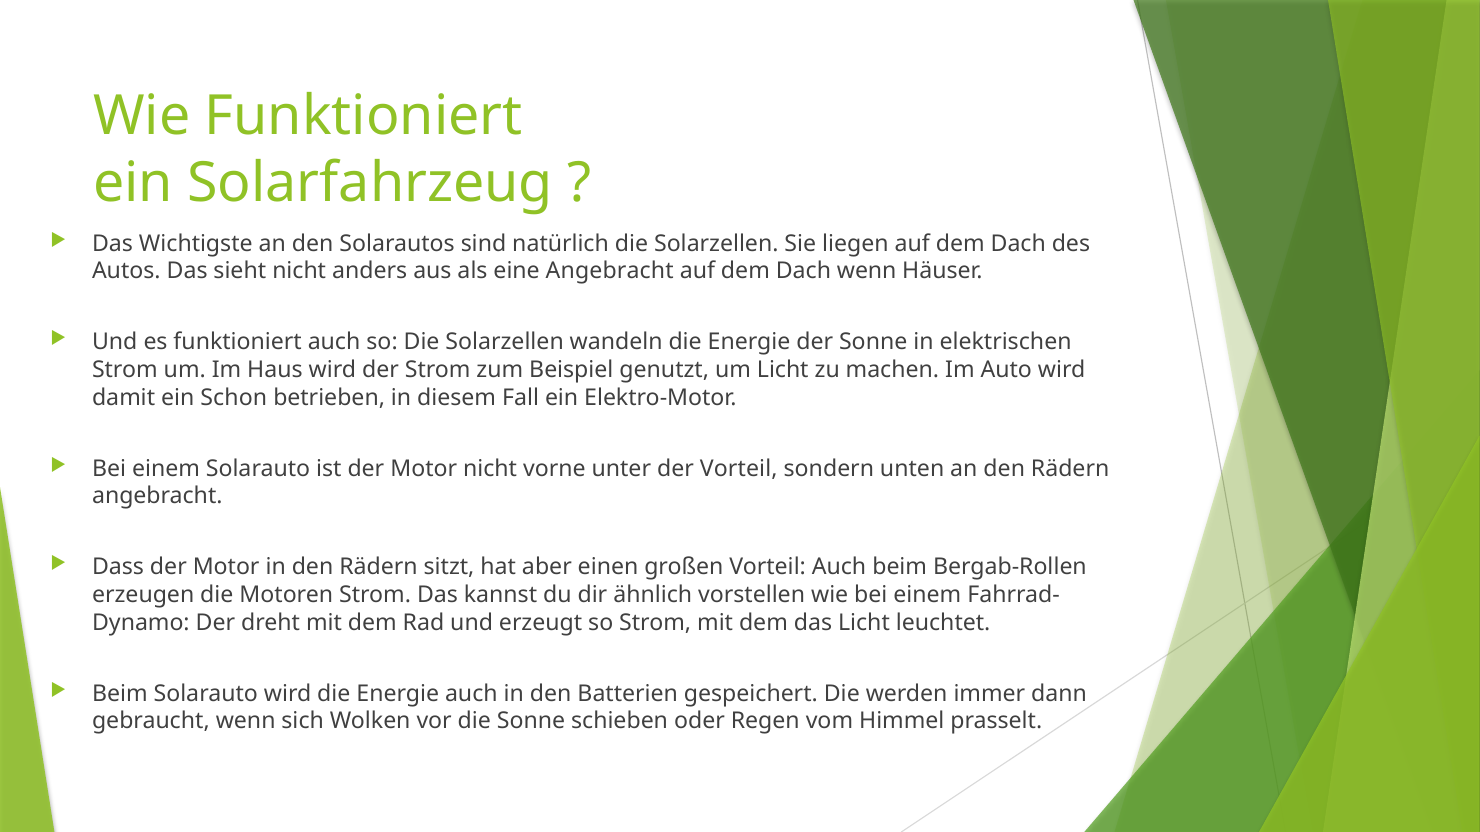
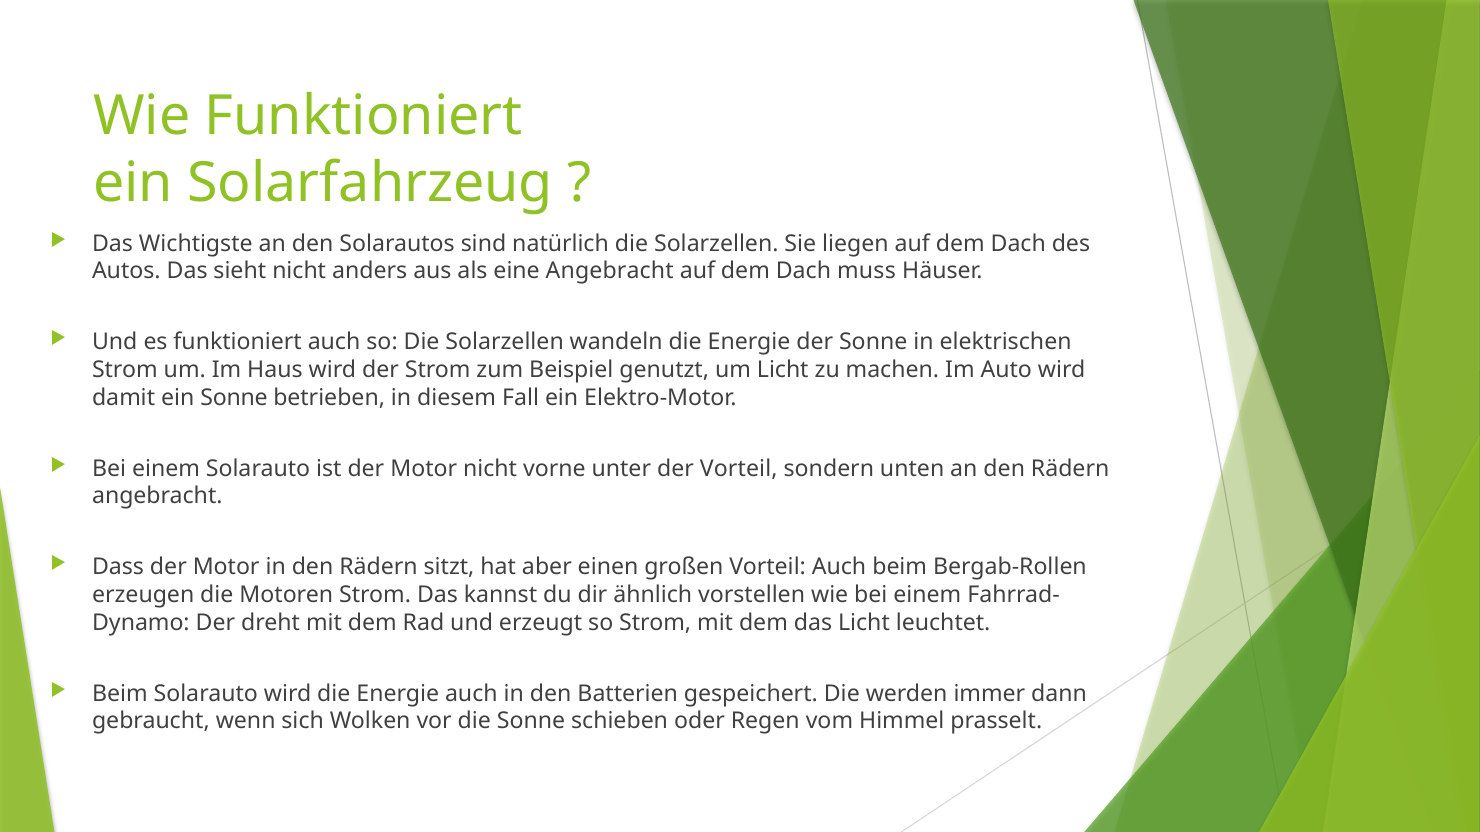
Dach wenn: wenn -> muss
ein Schon: Schon -> Sonne
